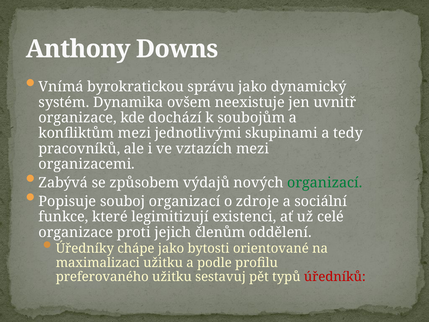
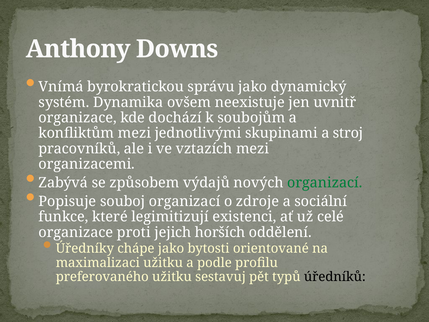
tedy: tedy -> stroj
členům: členům -> horších
úředníků colour: red -> black
